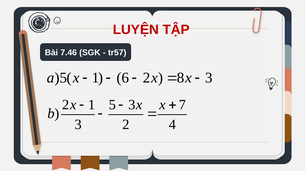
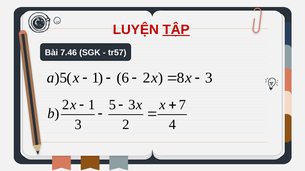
TẬP underline: none -> present
